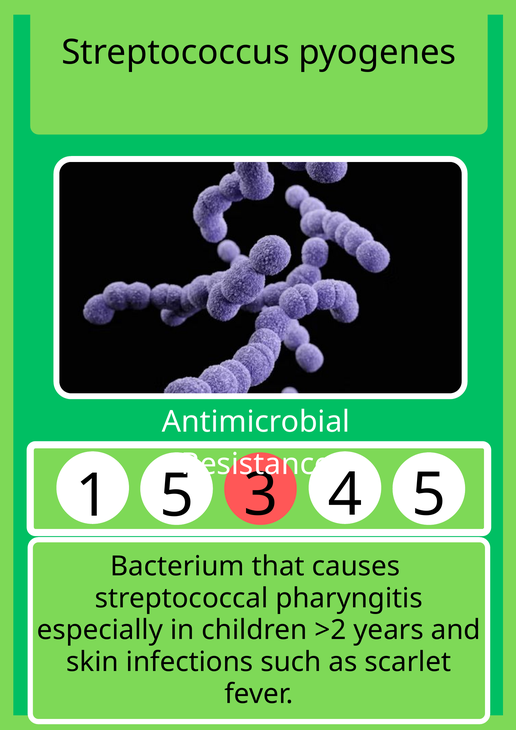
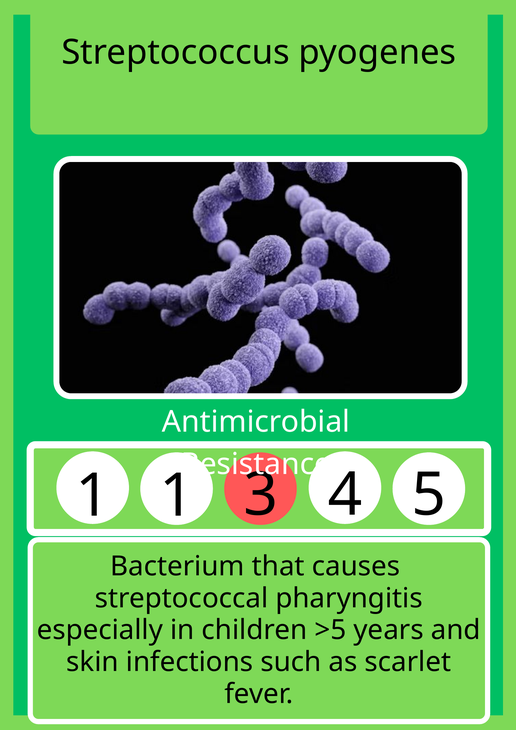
1 5: 5 -> 1
>2: >2 -> >5
